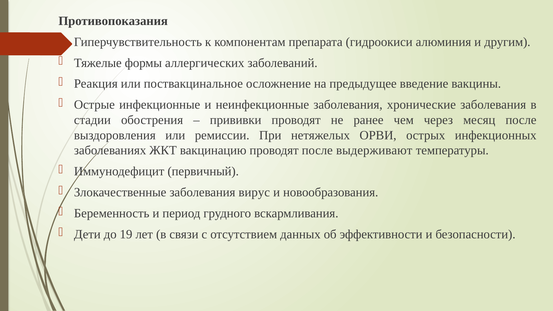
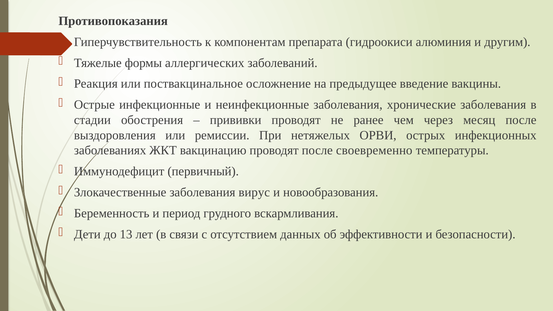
выдерживают: выдерживают -> своевременно
19: 19 -> 13
